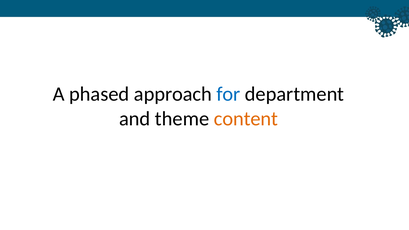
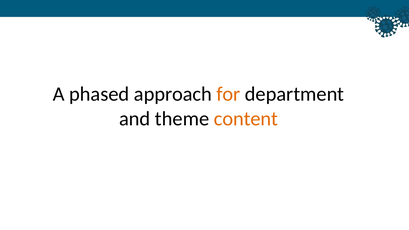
for colour: blue -> orange
